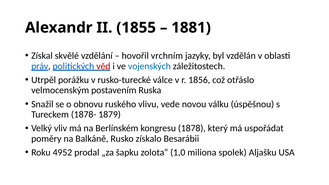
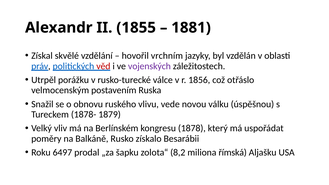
vojenských colour: blue -> purple
4952: 4952 -> 6497
1,0: 1,0 -> 8,2
spolek: spolek -> římská
